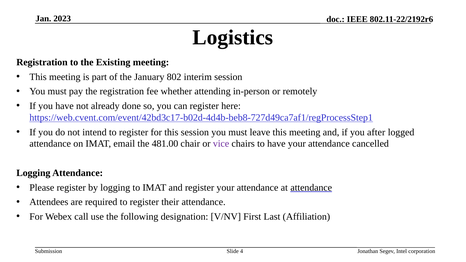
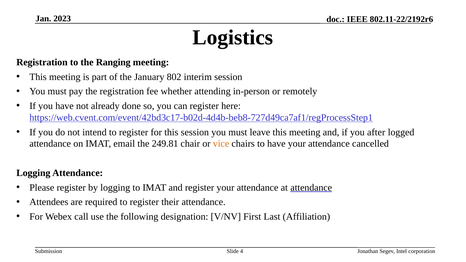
Existing: Existing -> Ranging
481.00: 481.00 -> 249.81
vice colour: purple -> orange
